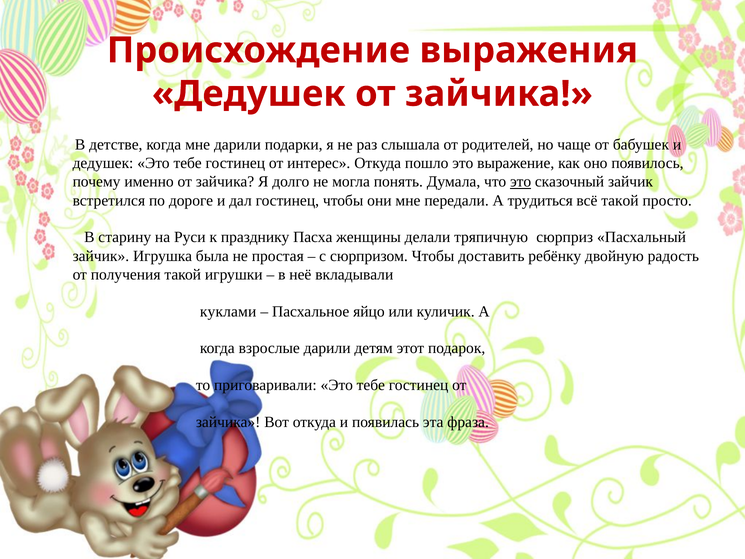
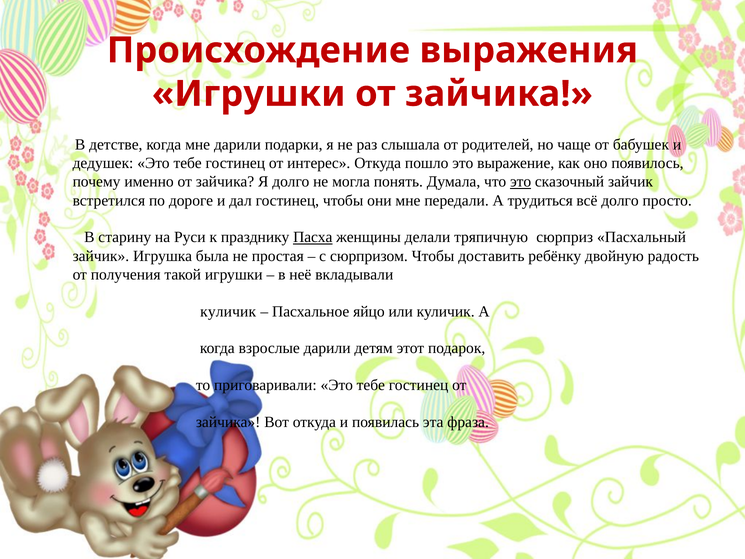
Дедушек at (249, 94): Дедушек -> Игрушки
всё такой: такой -> долго
Пасха underline: none -> present
куклами at (228, 311): куклами -> куличик
